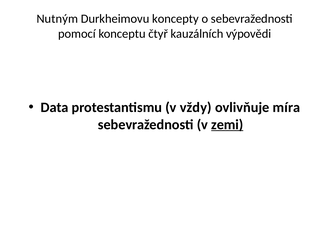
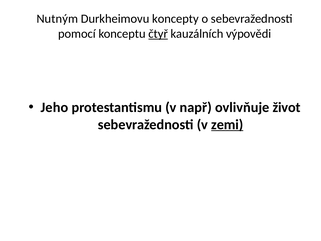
čtyř underline: none -> present
Data: Data -> Jeho
vždy: vždy -> např
míra: míra -> život
